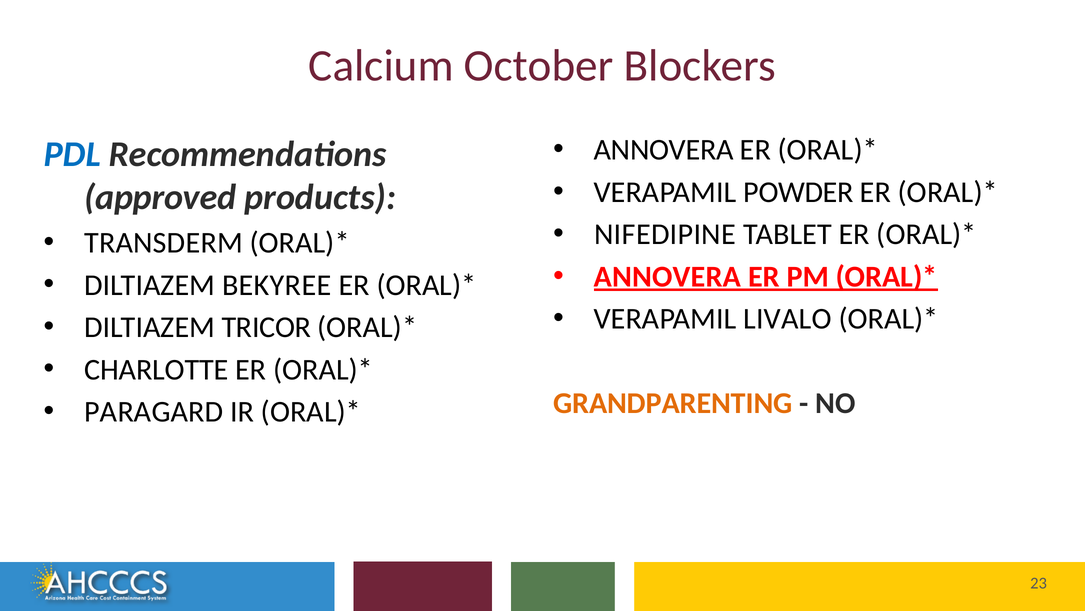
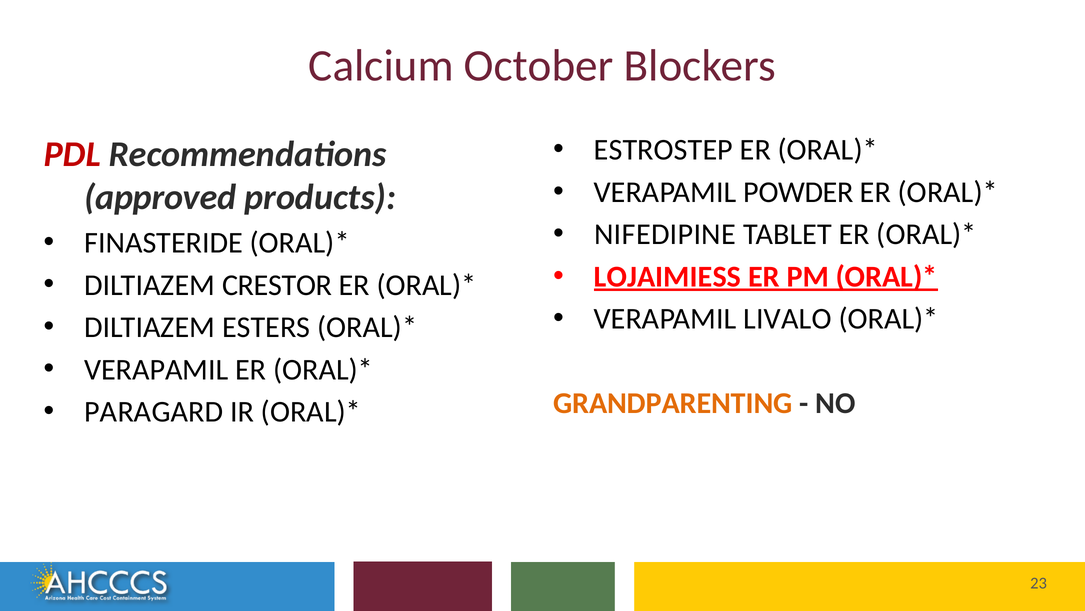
ANNOVERA at (664, 150): ANNOVERA -> ESTROSTEP
PDL colour: blue -> red
TRANSDERM: TRANSDERM -> FINASTERIDE
ANNOVERA at (667, 276): ANNOVERA -> LOJAIMIESS
BEKYREE: BEKYREE -> CRESTOR
TRICOR: TRICOR -> ESTERS
CHARLOTTE at (156, 369): CHARLOTTE -> VERAPAMIL
